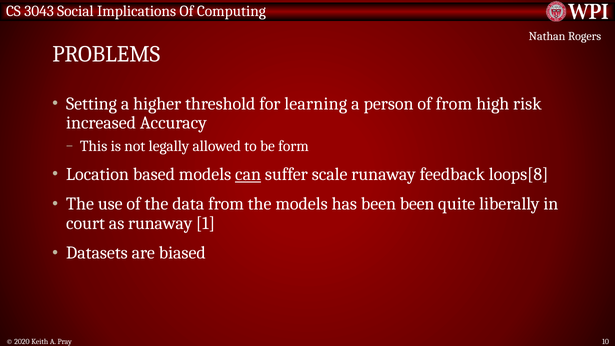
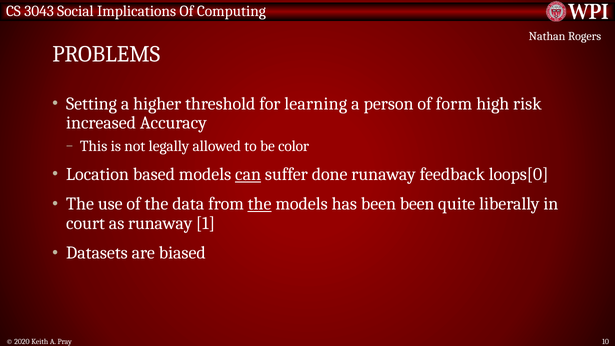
of from: from -> form
form: form -> color
scale: scale -> done
loops[8: loops[8 -> loops[0
the at (260, 204) underline: none -> present
